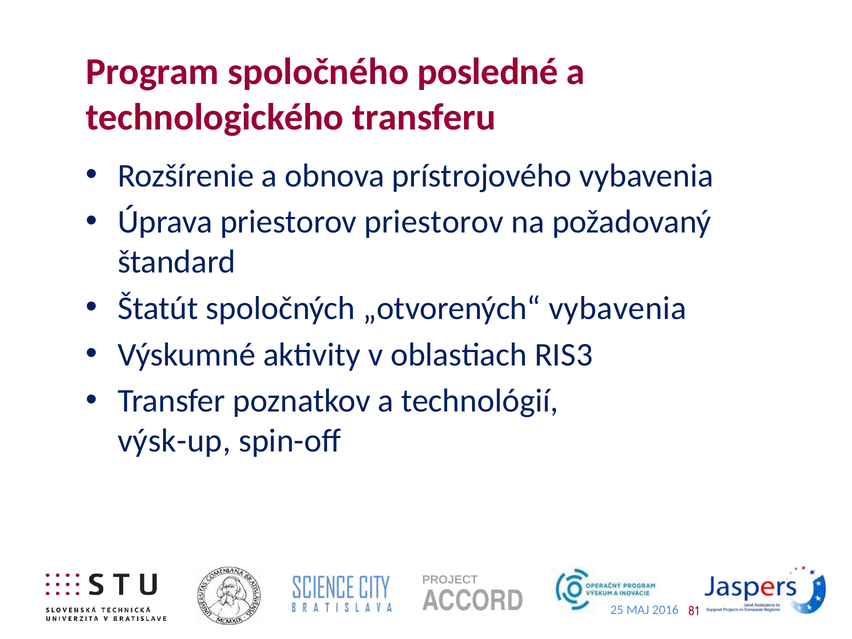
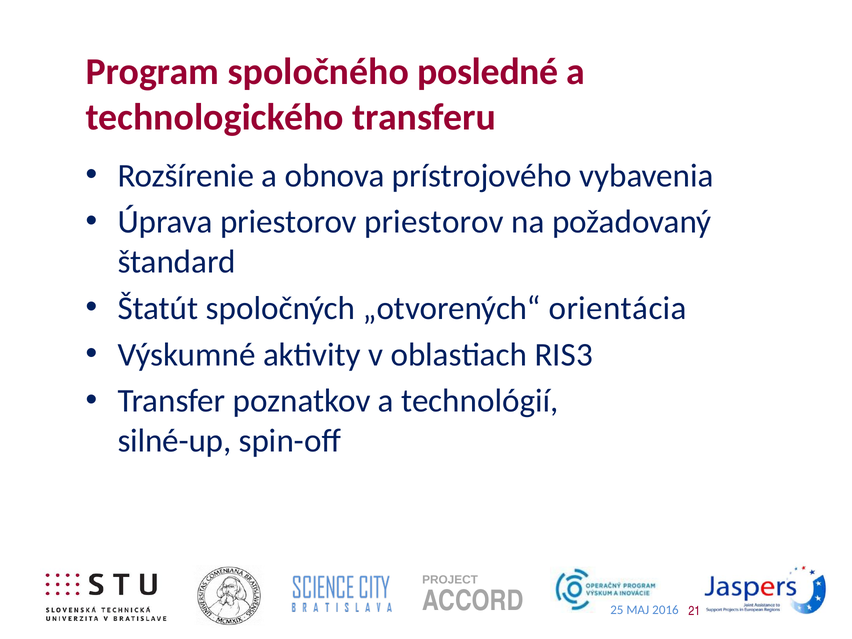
„otvorených“ vybavenia: vybavenia -> orientácia
výsk-up: výsk-up -> silné-up
81: 81 -> 21
